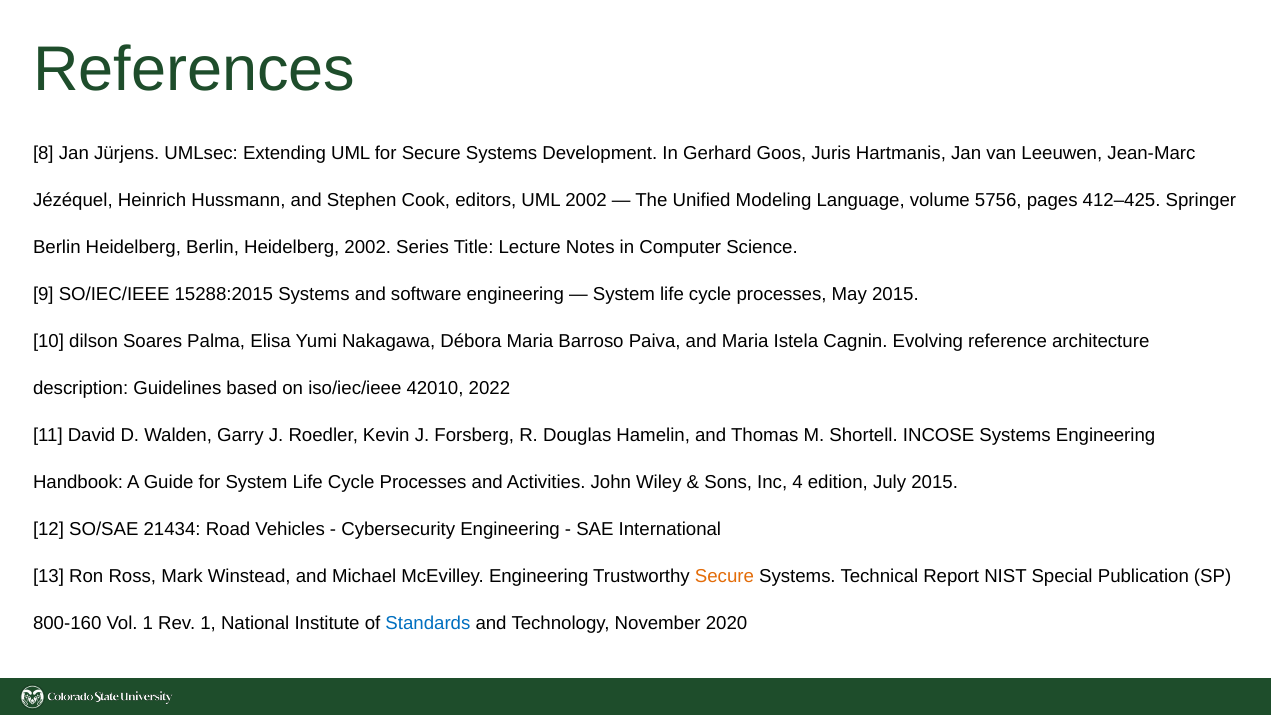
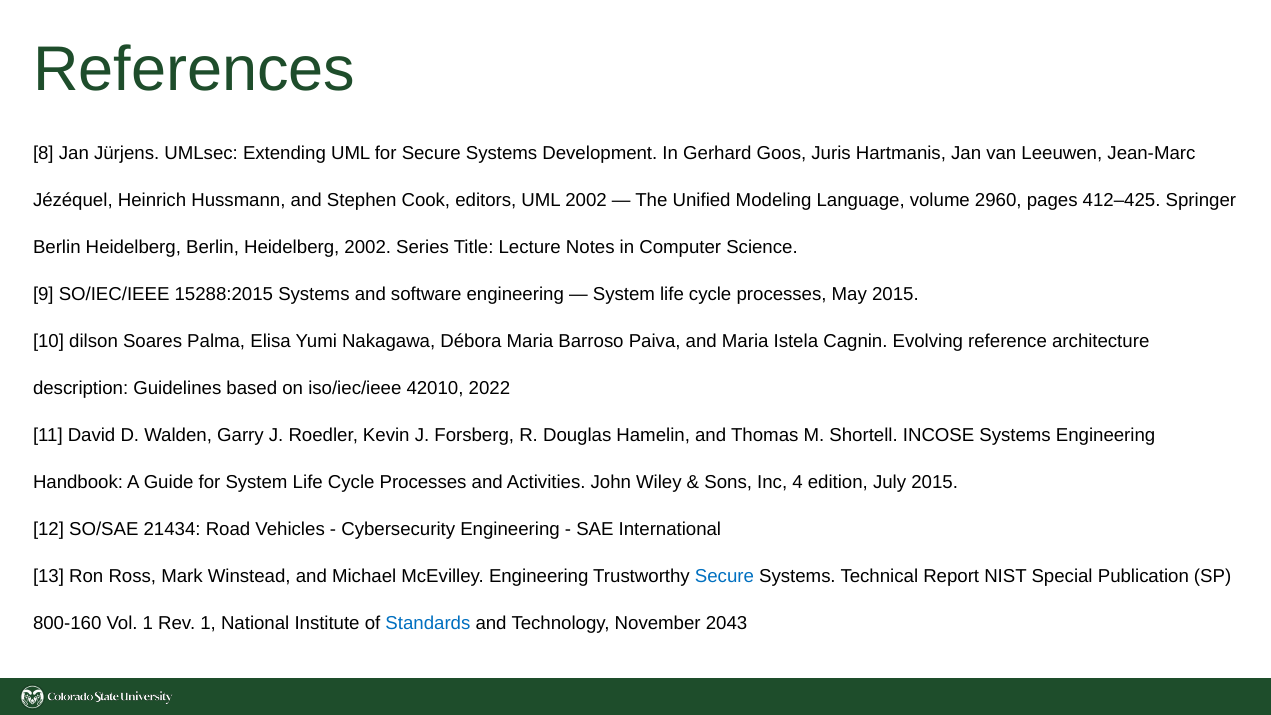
5756: 5756 -> 2960
Secure at (724, 577) colour: orange -> blue
2020: 2020 -> 2043
